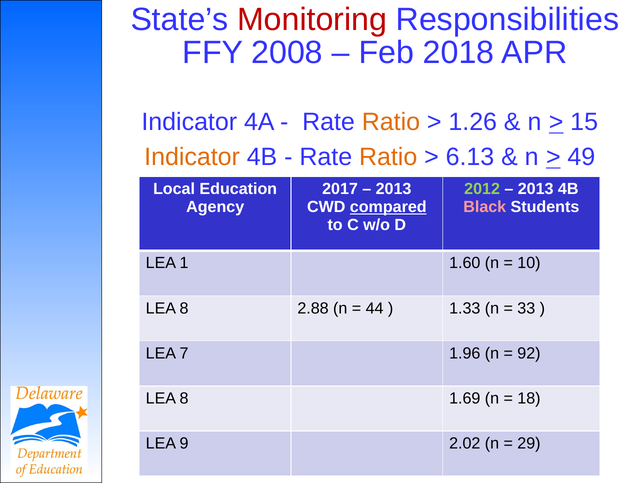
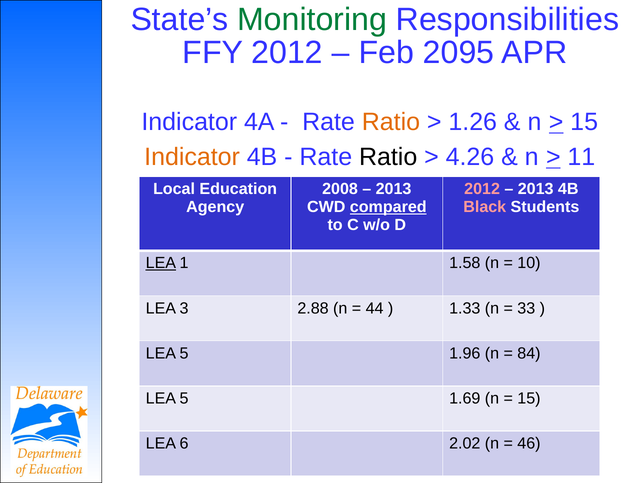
Monitoring colour: red -> green
FFY 2008: 2008 -> 2012
2018: 2018 -> 2095
Ratio at (388, 157) colour: orange -> black
6.13: 6.13 -> 4.26
49: 49 -> 11
2017: 2017 -> 2008
2012 at (482, 189) colour: light green -> pink
LEA at (161, 263) underline: none -> present
1.60: 1.60 -> 1.58
8 at (184, 308): 8 -> 3
7 at (184, 353): 7 -> 5
92: 92 -> 84
8 at (184, 398): 8 -> 5
18 at (529, 398): 18 -> 15
9: 9 -> 6
29: 29 -> 46
